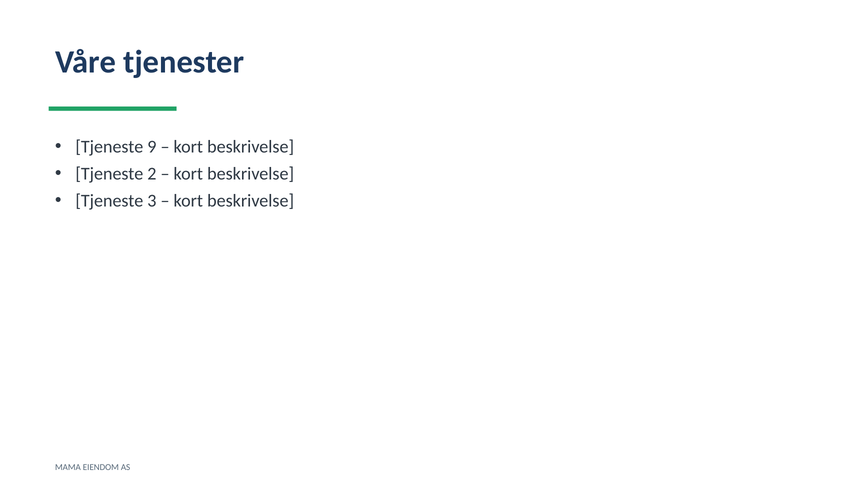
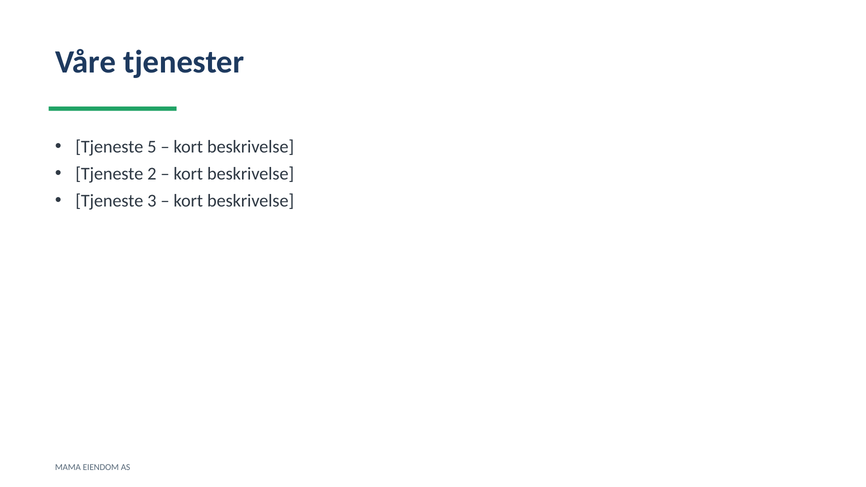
9: 9 -> 5
